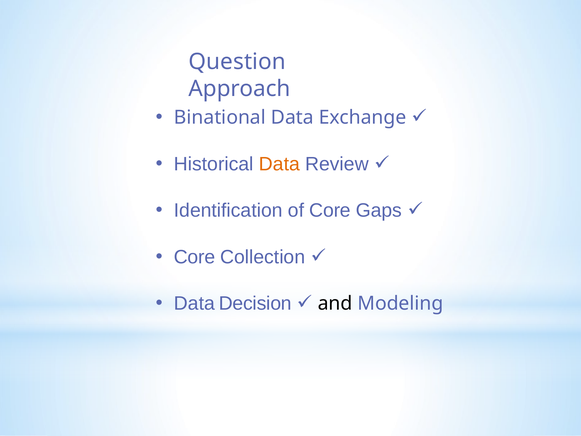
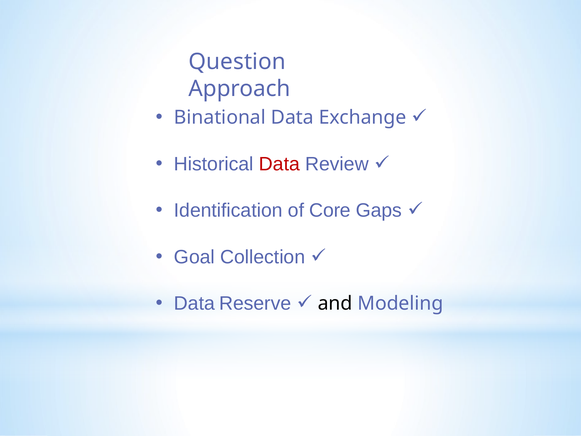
Data at (279, 164) colour: orange -> red
Core at (195, 257): Core -> Goal
Decision: Decision -> Reserve
